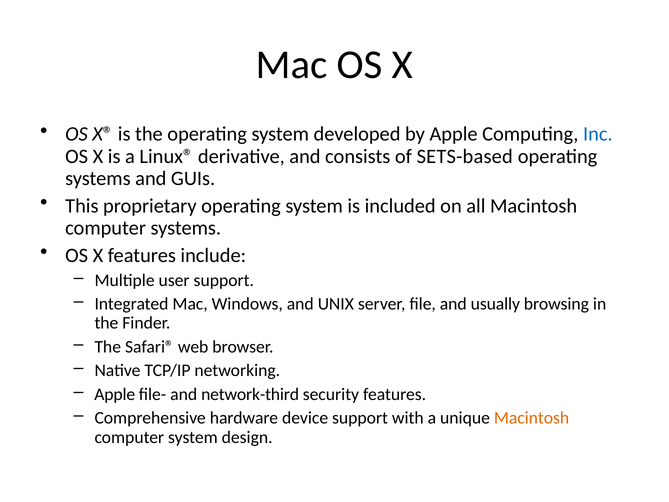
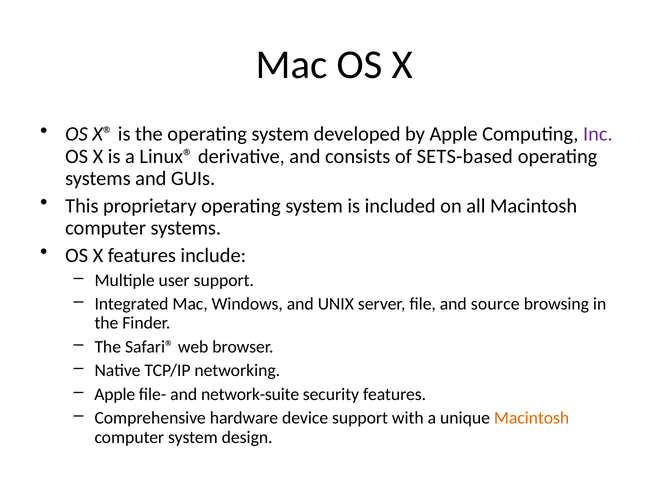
Inc colour: blue -> purple
usually: usually -> source
network-third: network-third -> network-suite
